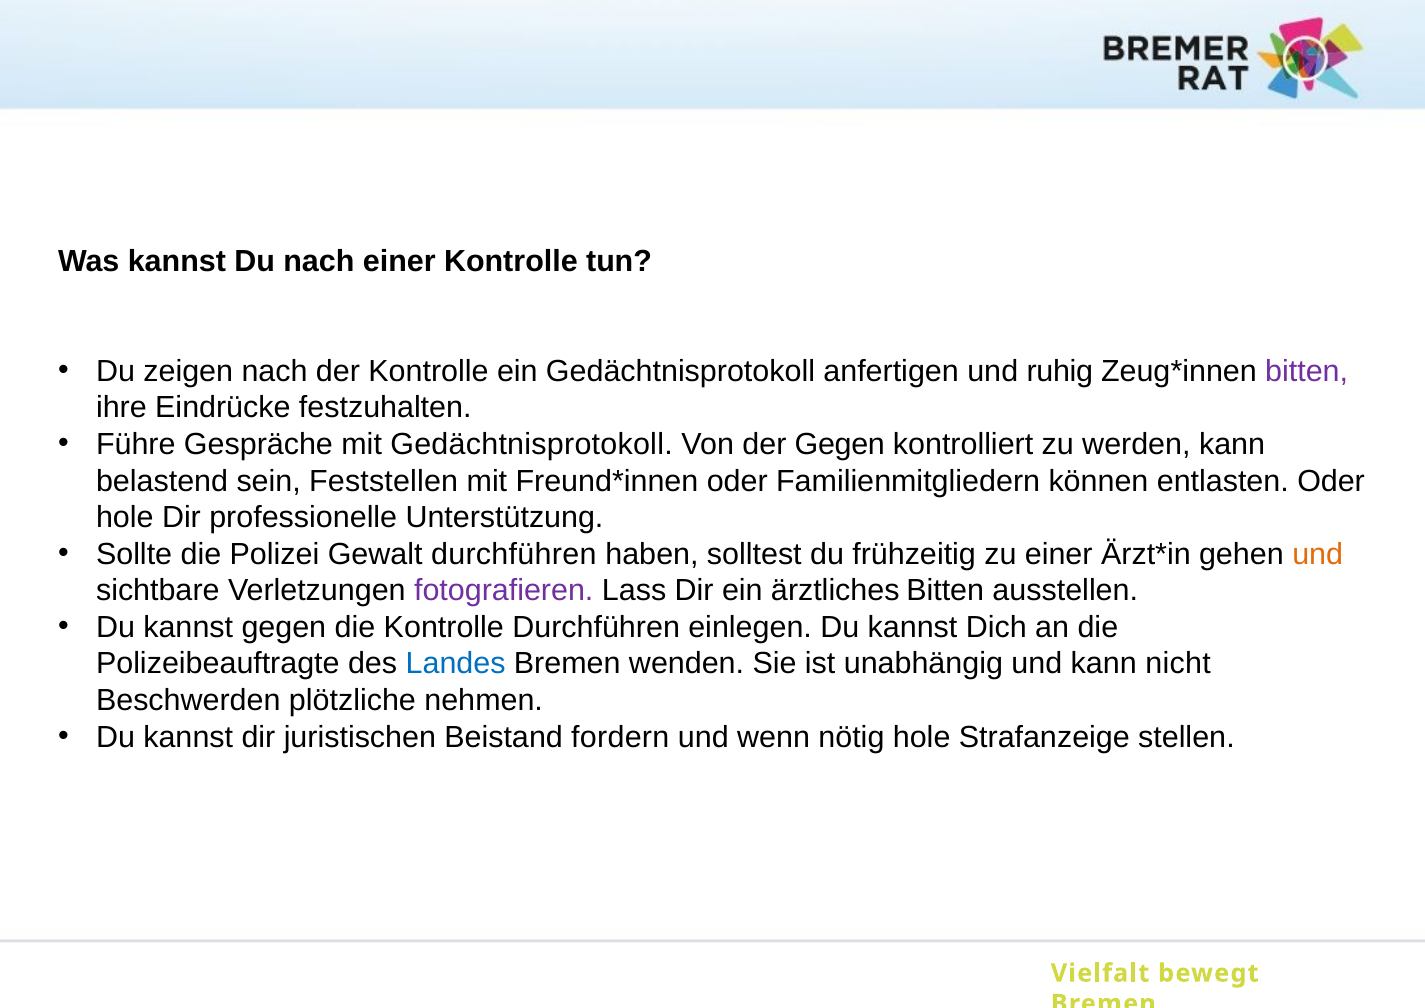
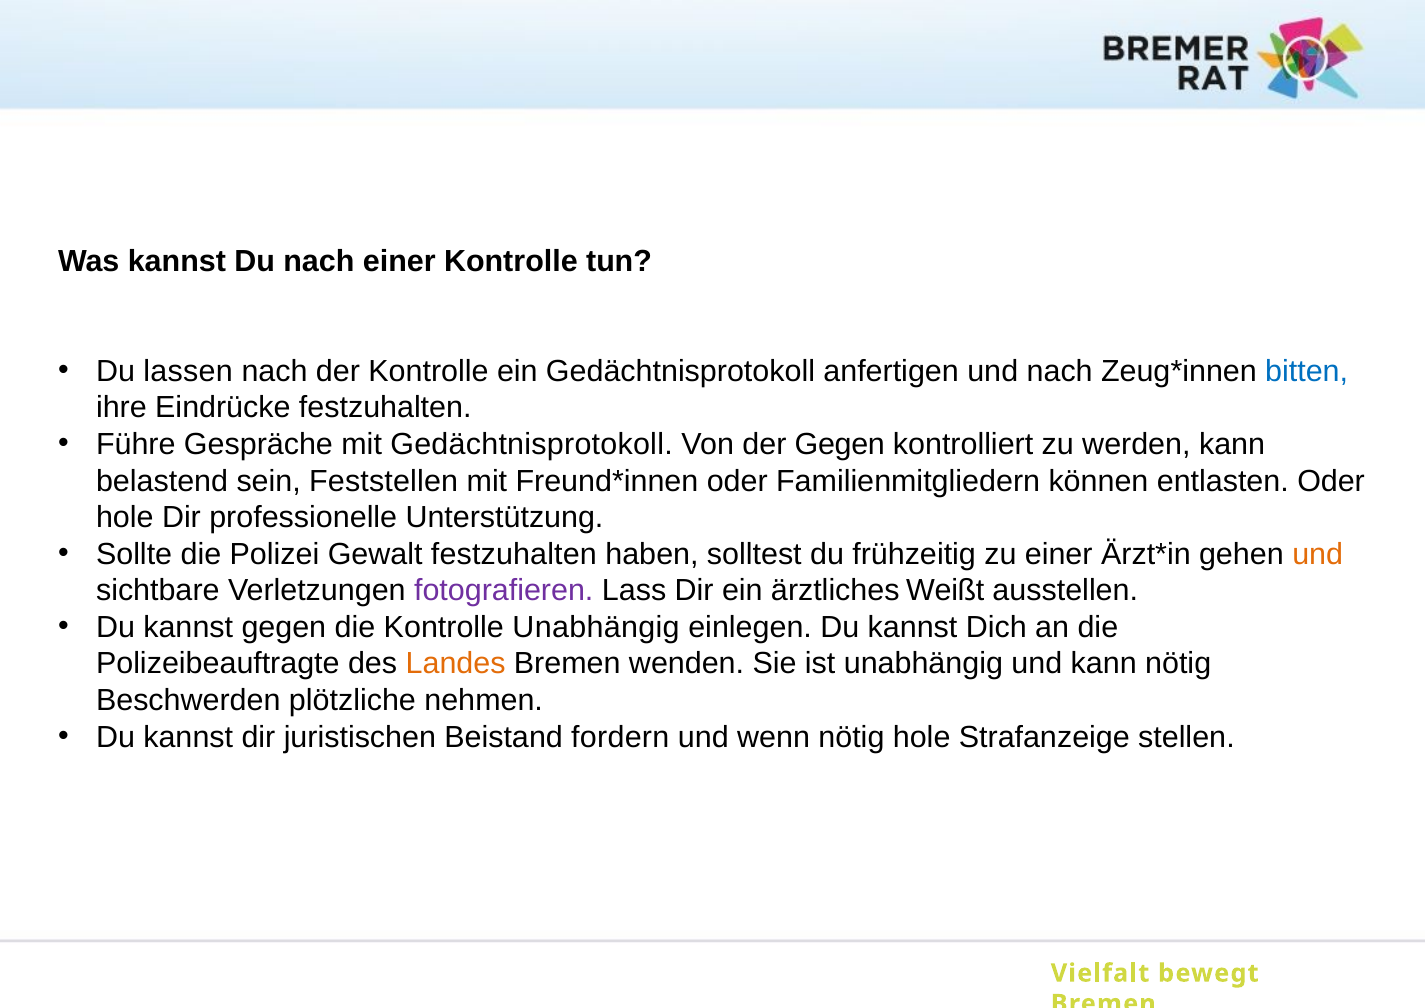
zeigen: zeigen -> lassen
und ruhig: ruhig -> nach
bitten at (1307, 371) colour: purple -> blue
Gewalt durchführen: durchführen -> festzuhalten
ärztliches Bitten: Bitten -> Weißt
Kontrolle Durchführen: Durchführen -> Unabhängig
Landes colour: blue -> orange
kann nicht: nicht -> nötig
